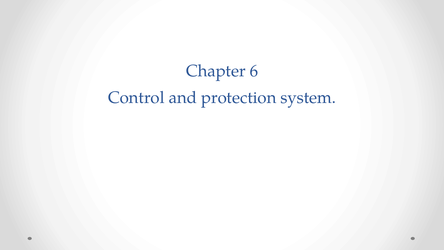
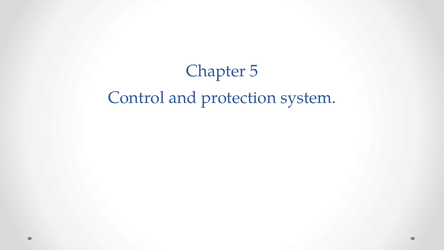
6: 6 -> 5
